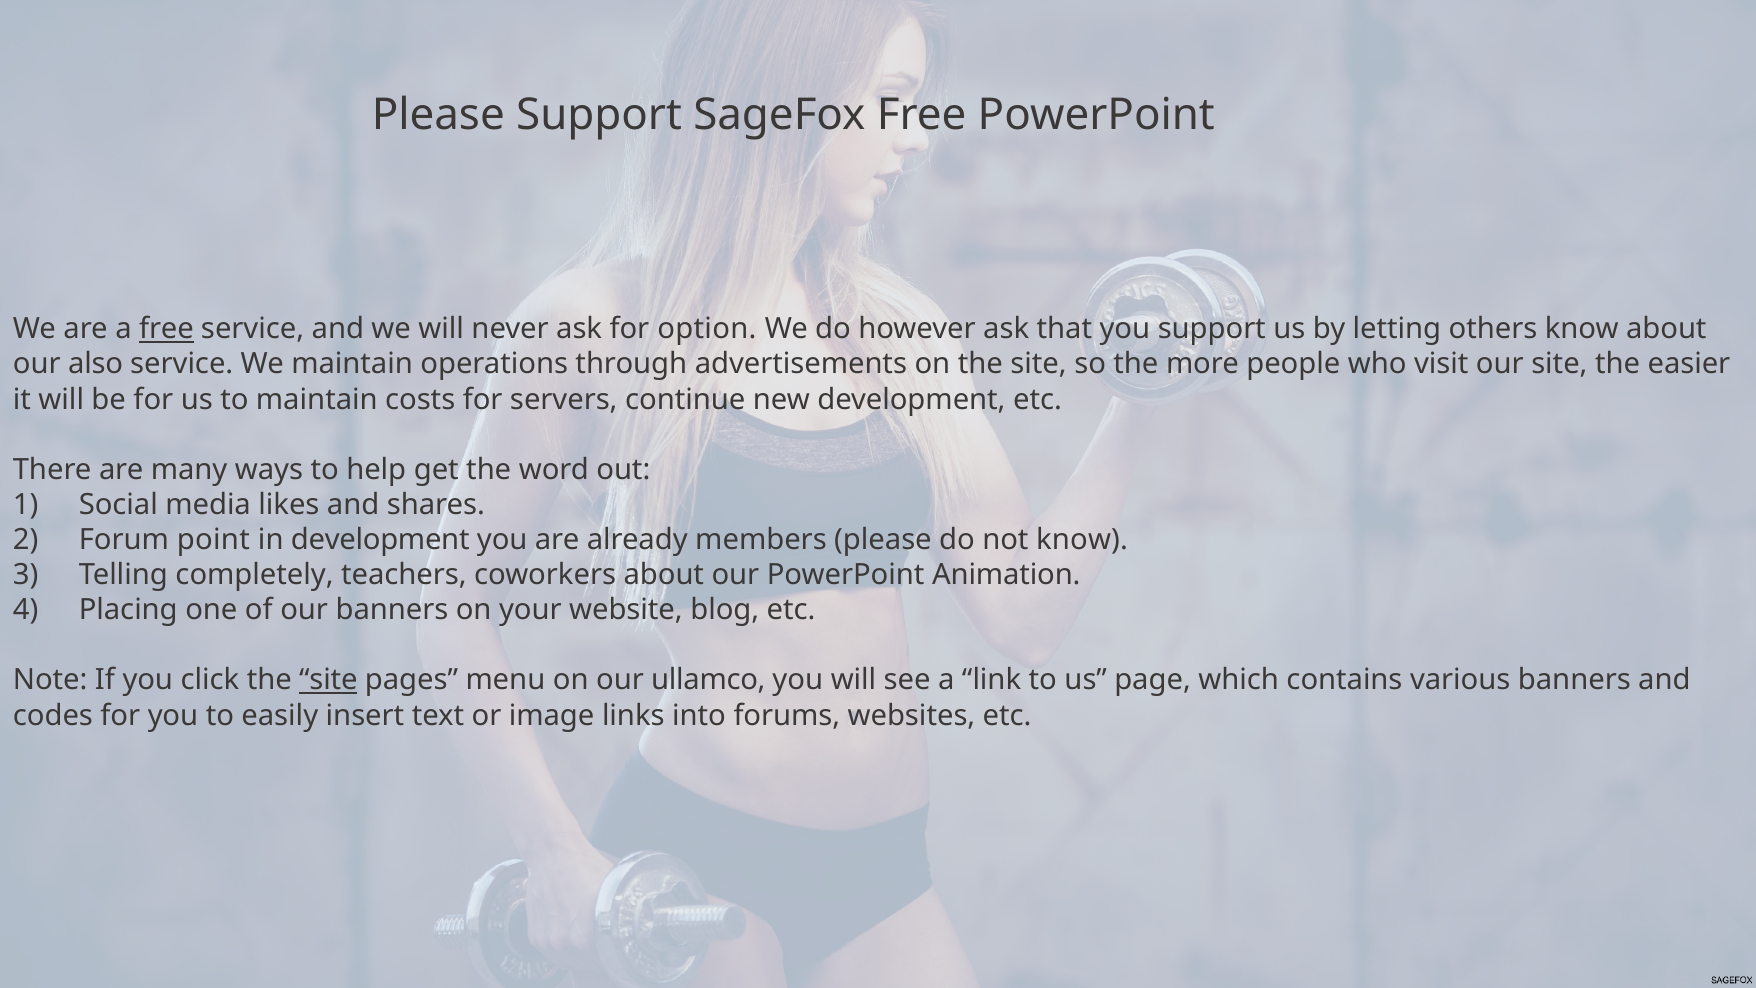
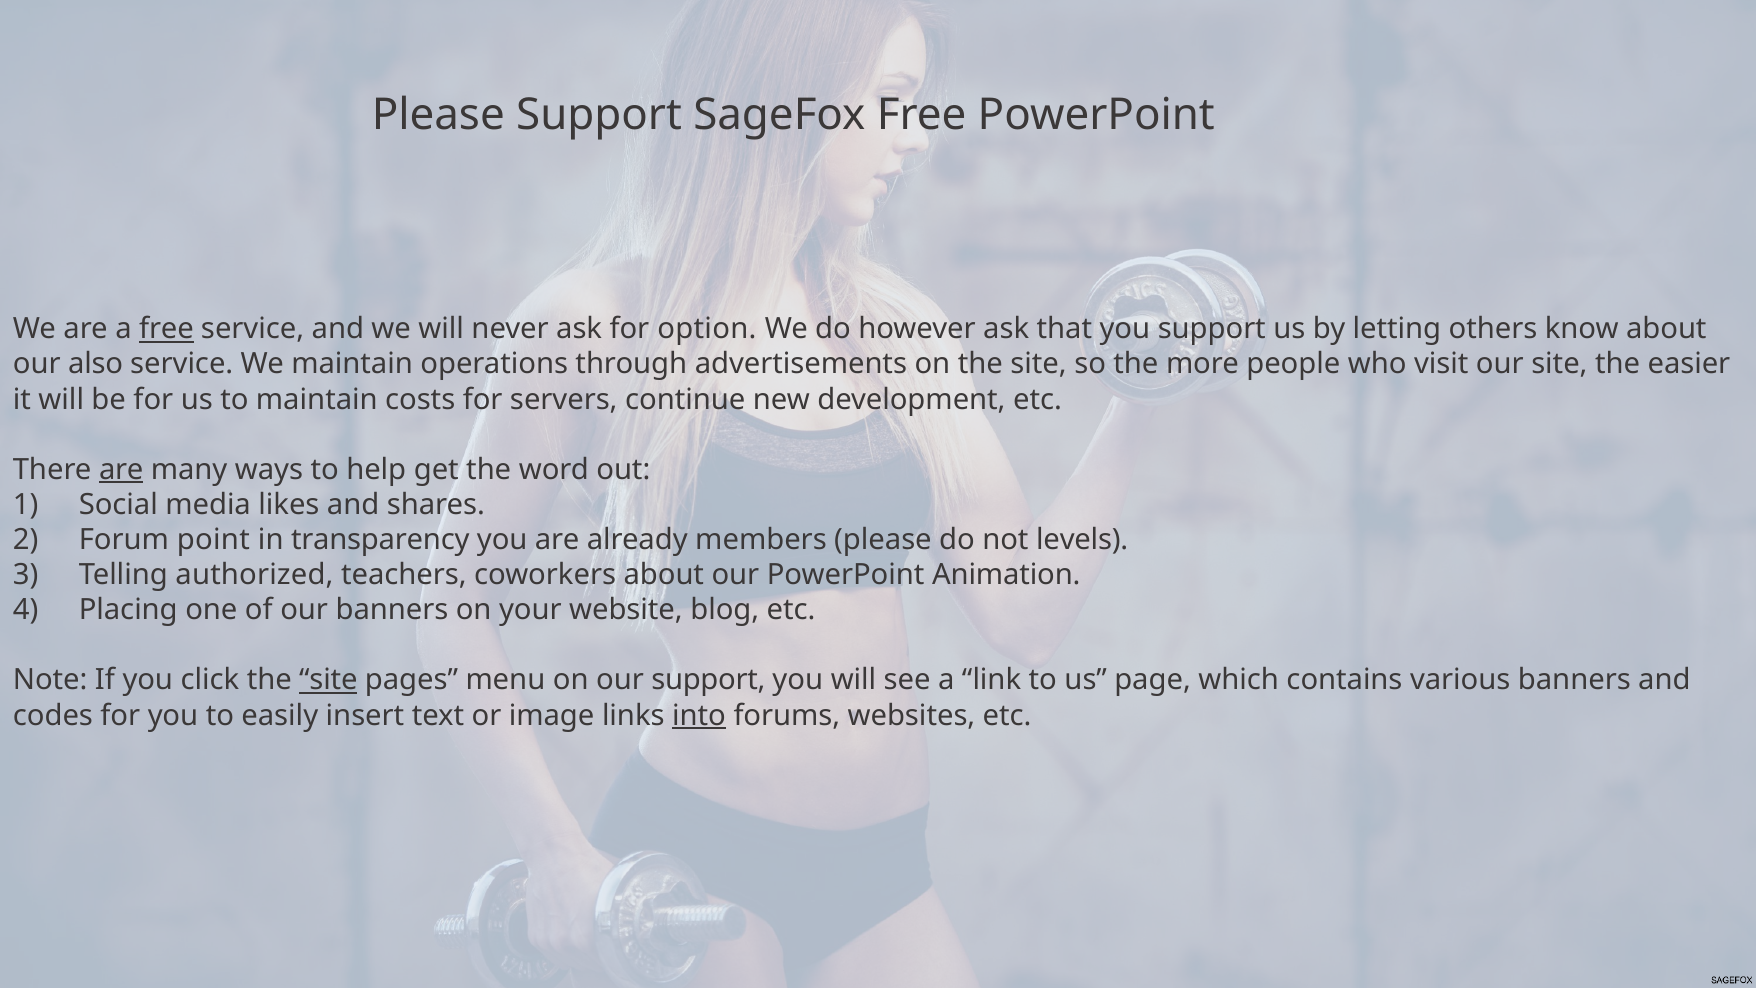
are at (121, 470) underline: none -> present
in development: development -> transparency
not know: know -> levels
completely: completely -> authorized
our ullamco: ullamco -> support
into underline: none -> present
